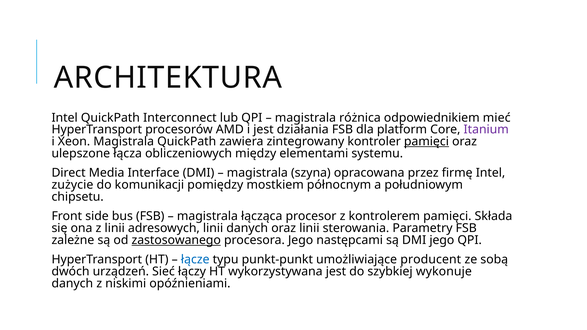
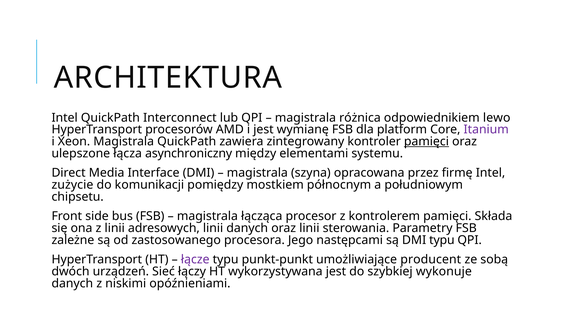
mieć: mieć -> lewo
działania: działania -> wymianę
obliczeniowych: obliczeniowych -> asynchroniczny
zastosowanego underline: present -> none
DMI jego: jego -> typu
łącze colour: blue -> purple
